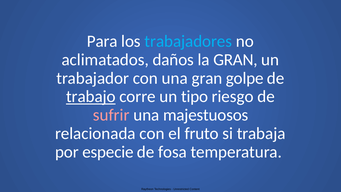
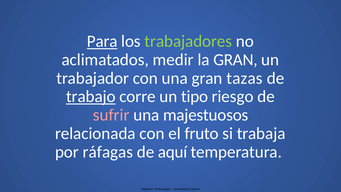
Para underline: none -> present
trabajadores colour: light blue -> light green
daños: daños -> medir
golpe: golpe -> tazas
especie: especie -> ráfagas
fosa: fosa -> aquí
